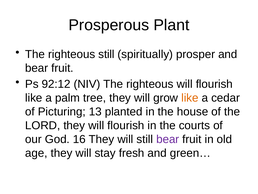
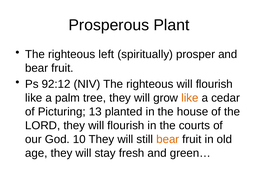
righteous still: still -> left
16: 16 -> 10
bear at (168, 139) colour: purple -> orange
